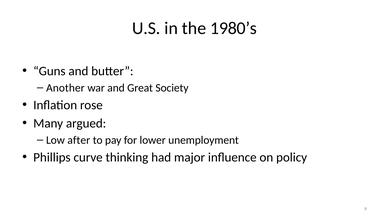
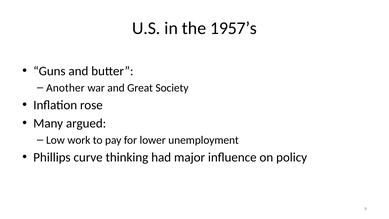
1980’s: 1980’s -> 1957’s
after: after -> work
